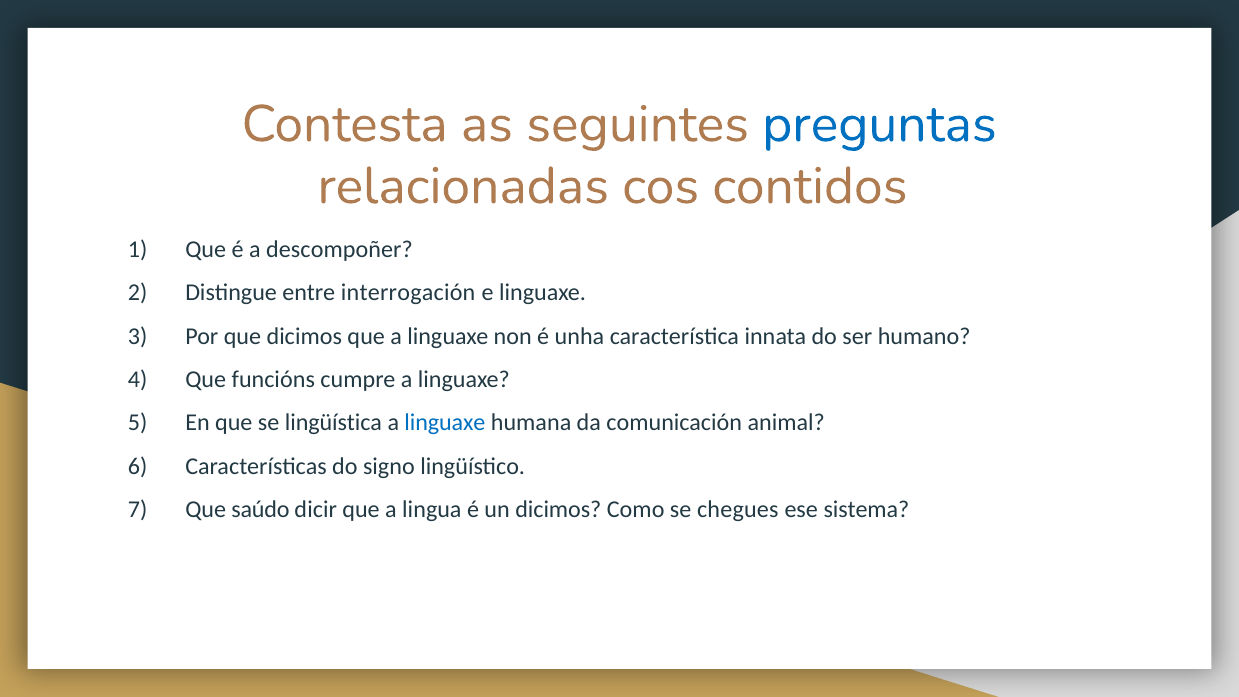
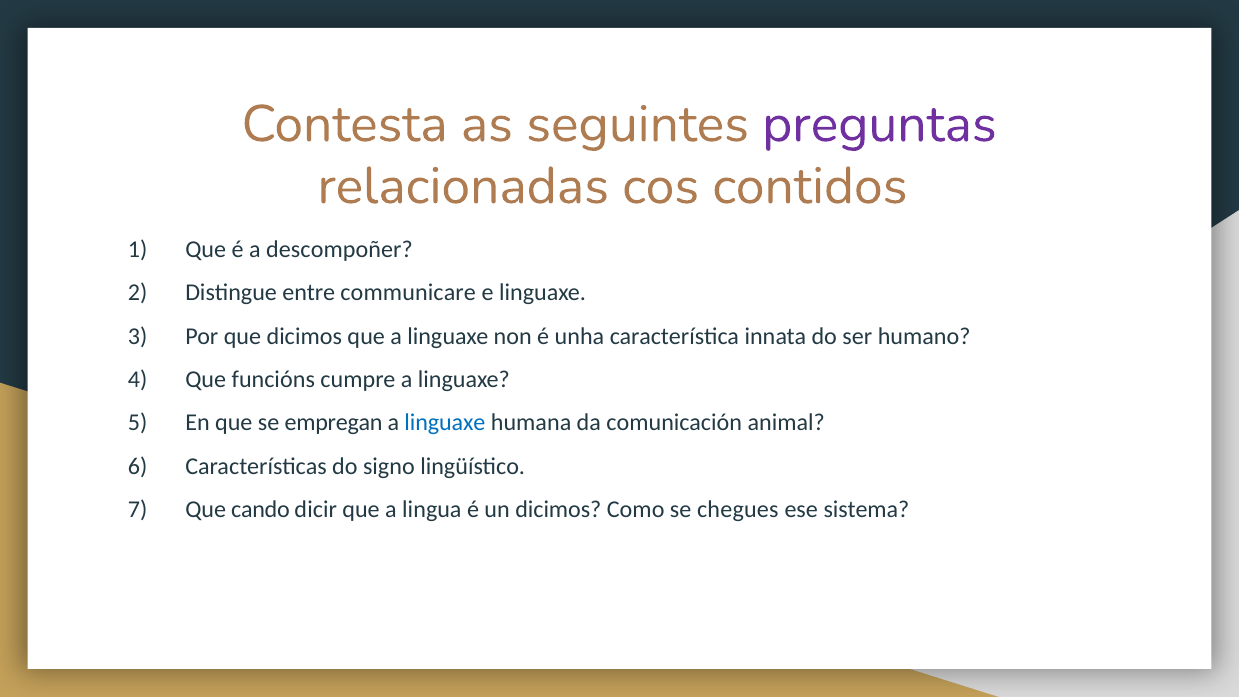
preguntas colour: blue -> purple
interrogación: interrogación -> communicare
lingüística: lingüística -> empregan
saúdo: saúdo -> cando
